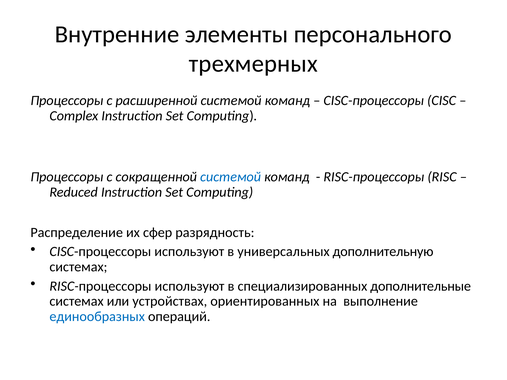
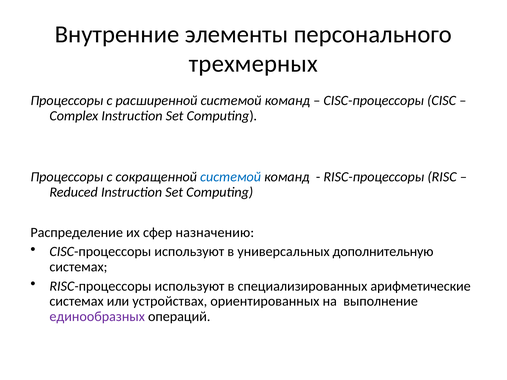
разрядность: разрядность -> назначению
дополнительные: дополнительные -> арифметические
единообразных colour: blue -> purple
